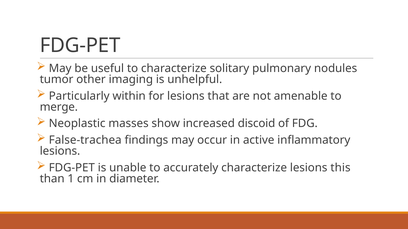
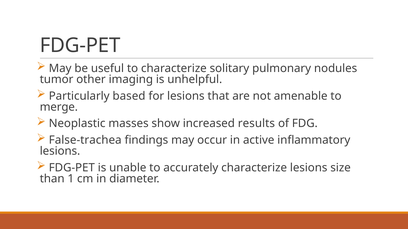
within: within -> based
discoid: discoid -> results
this: this -> size
